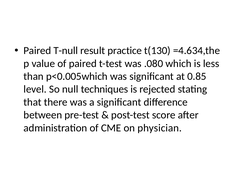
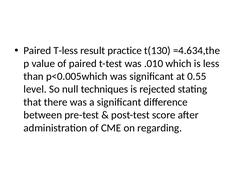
T-null: T-null -> T-less
.080: .080 -> .010
0.85: 0.85 -> 0.55
physician: physician -> regarding
